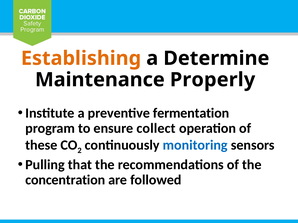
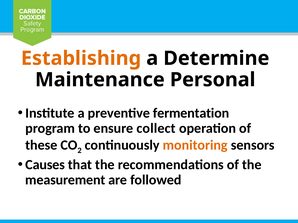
Properly: Properly -> Personal
monitoring colour: blue -> orange
Pulling: Pulling -> Causes
concentration: concentration -> measurement
